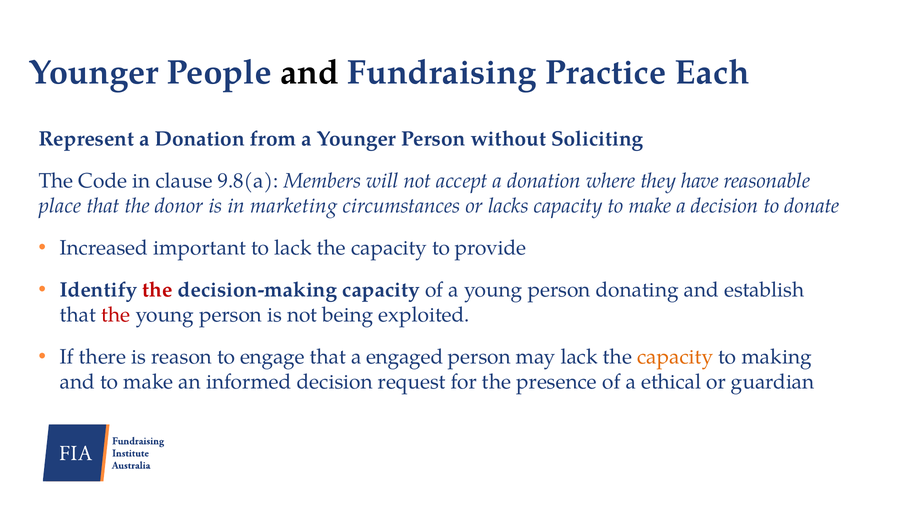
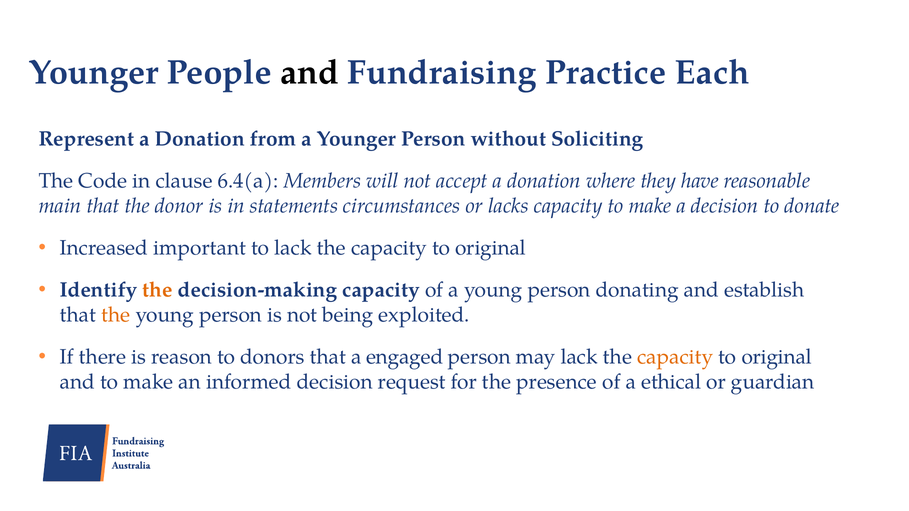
9.8(a: 9.8(a -> 6.4(a
place: place -> main
marketing: marketing -> statements
provide at (491, 248): provide -> original
the at (157, 290) colour: red -> orange
the at (116, 315) colour: red -> orange
engage: engage -> donors
making at (777, 357): making -> original
